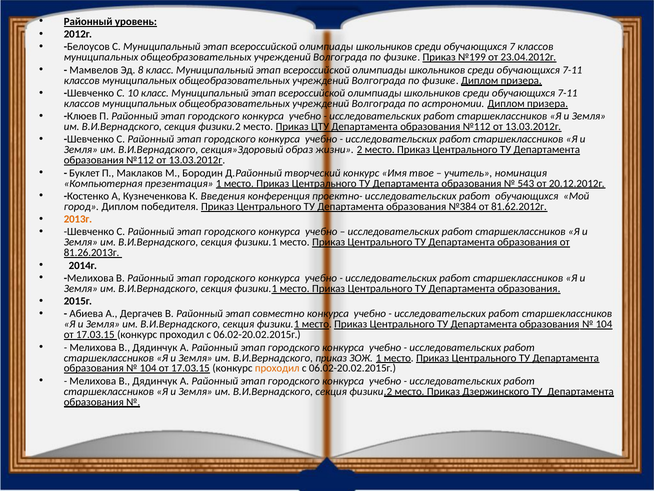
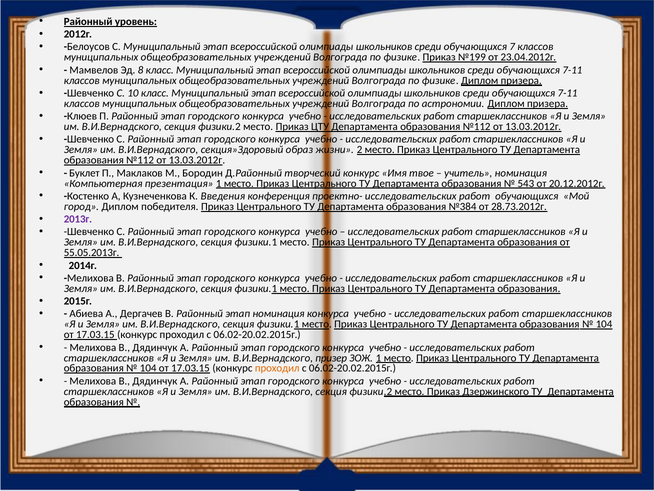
81.62.2012г: 81.62.2012г -> 28.73.2012г
2013г colour: orange -> purple
81.26.2013г: 81.26.2013г -> 55.05.2013г
этап совместно: совместно -> номинация
В.И.Вернадского приказ: приказ -> призер
